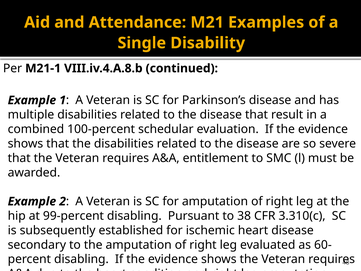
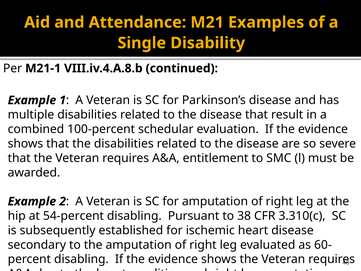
99-percent: 99-percent -> 54-percent
